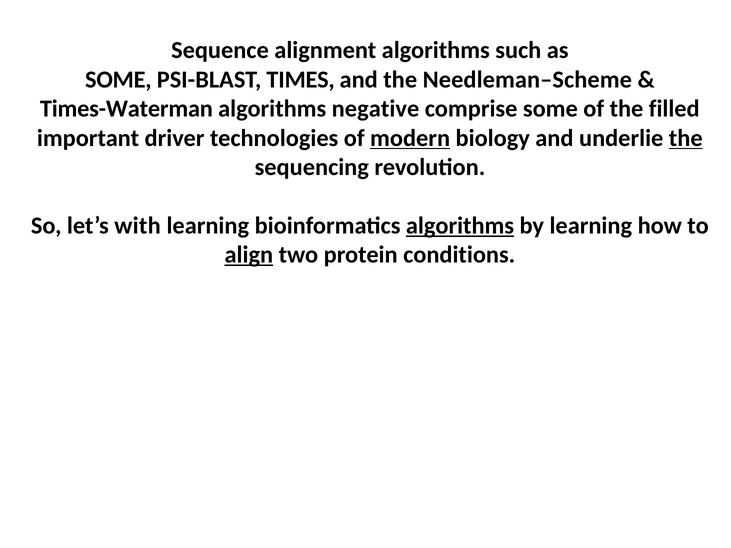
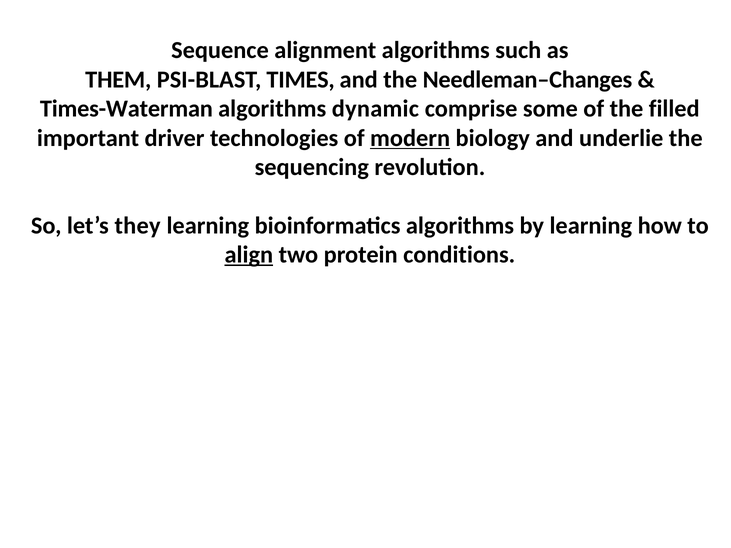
SOME at (118, 80): SOME -> THEM
Needleman–Scheme: Needleman–Scheme -> Needleman–Changes
negative: negative -> dynamic
the at (686, 138) underline: present -> none
with: with -> they
algorithms at (460, 226) underline: present -> none
